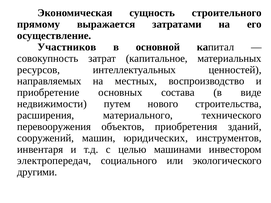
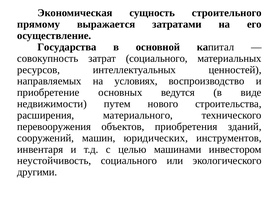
Участников: Участников -> Государства
затрат капитальное: капитальное -> социального
местных: местных -> условиях
состава: состава -> ведутся
электропередач: электропередач -> неустойчивость
